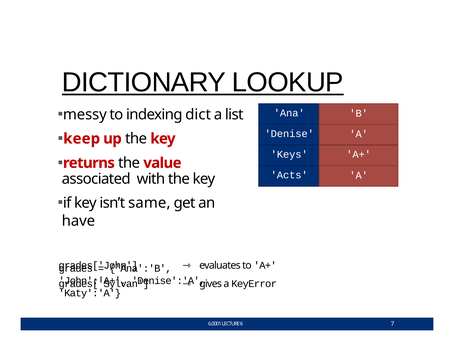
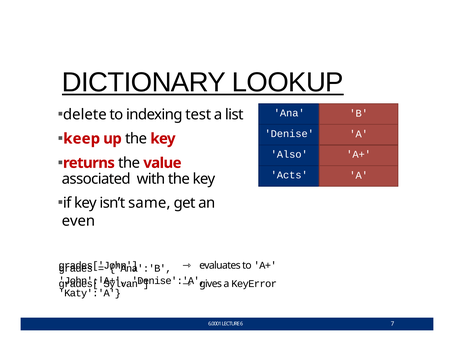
messy: messy -> delete
dict: dict -> test
Keys: Keys -> Also
have: have -> even
